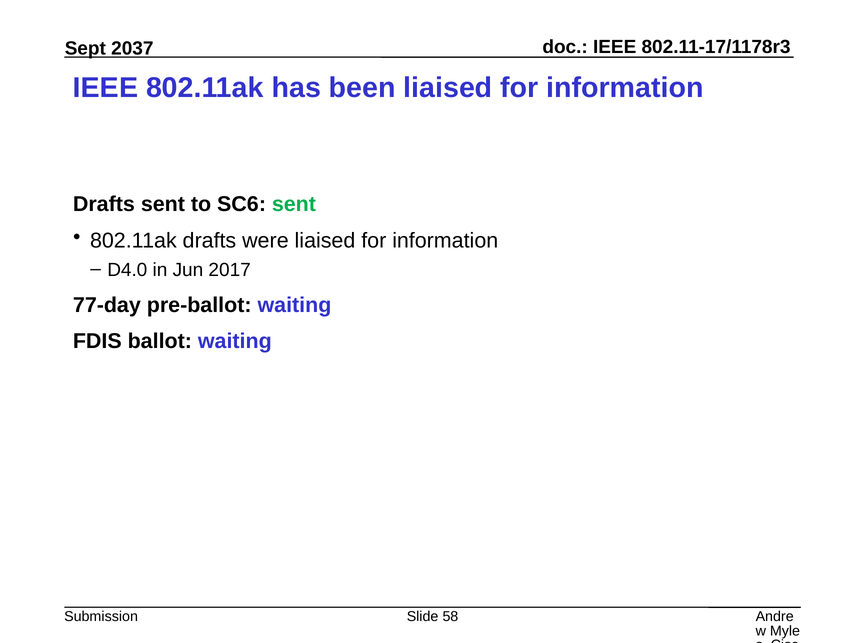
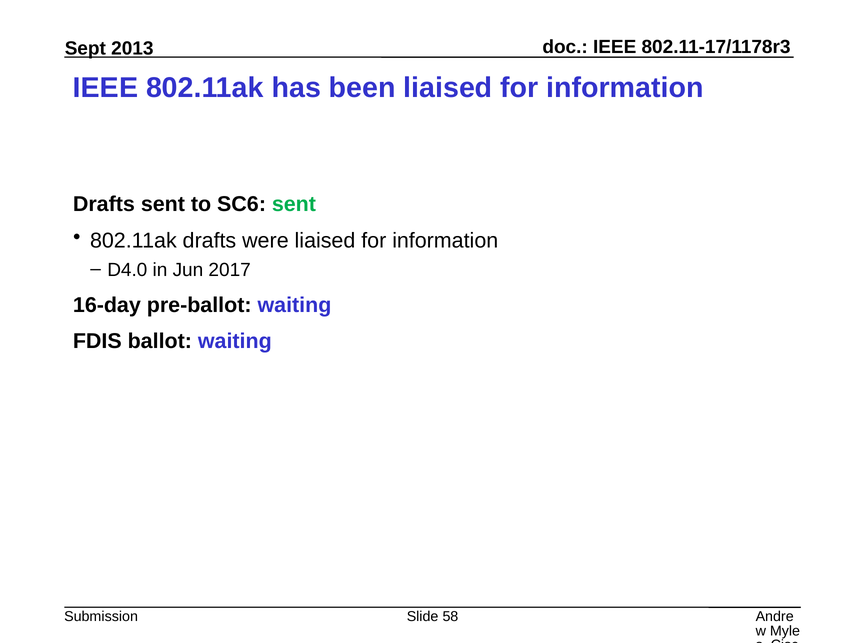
2037: 2037 -> 2013
77-day: 77-day -> 16-day
